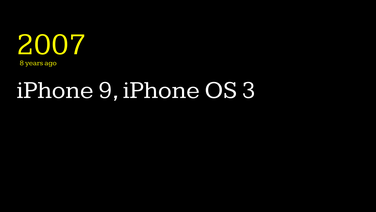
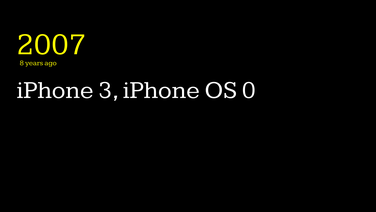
9: 9 -> 3
3: 3 -> 0
